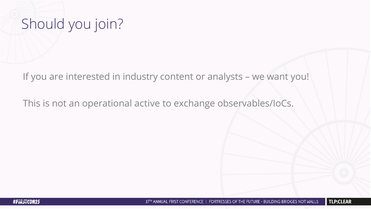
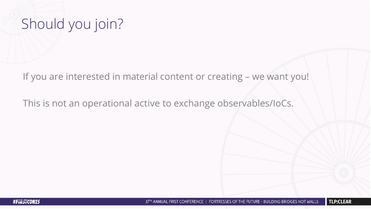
industry: industry -> material
analysts: analysts -> creating
